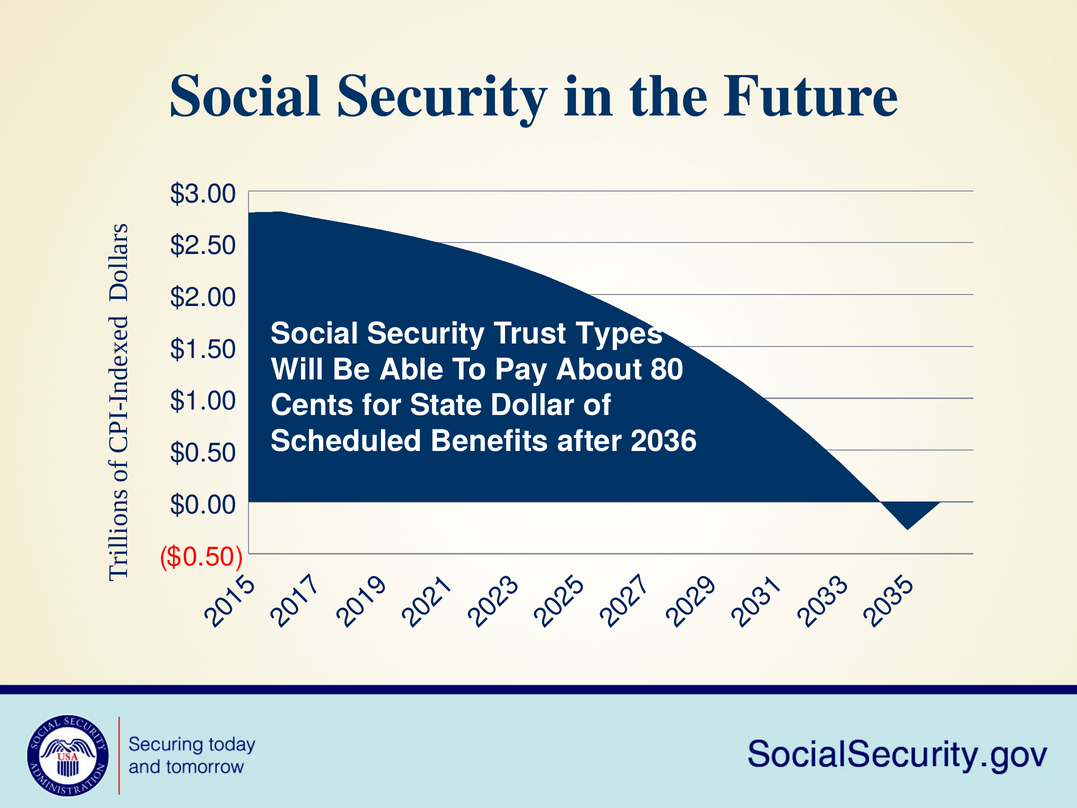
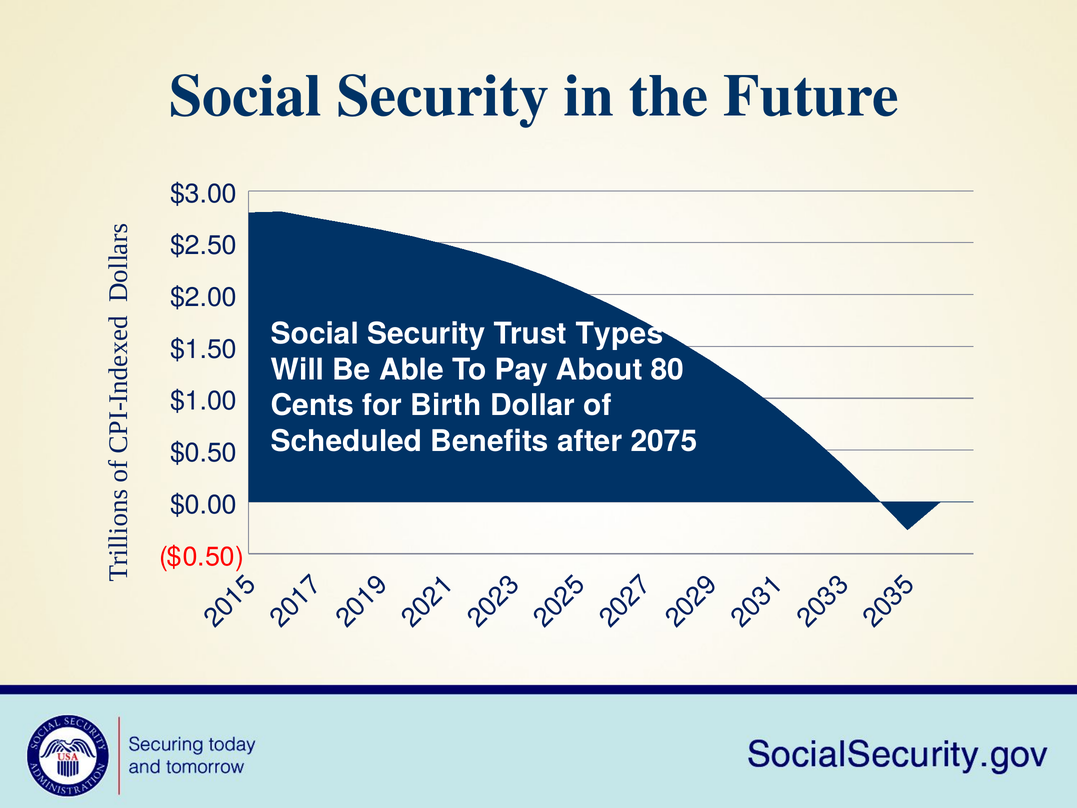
State: State -> Birth
2036: 2036 -> 2075
